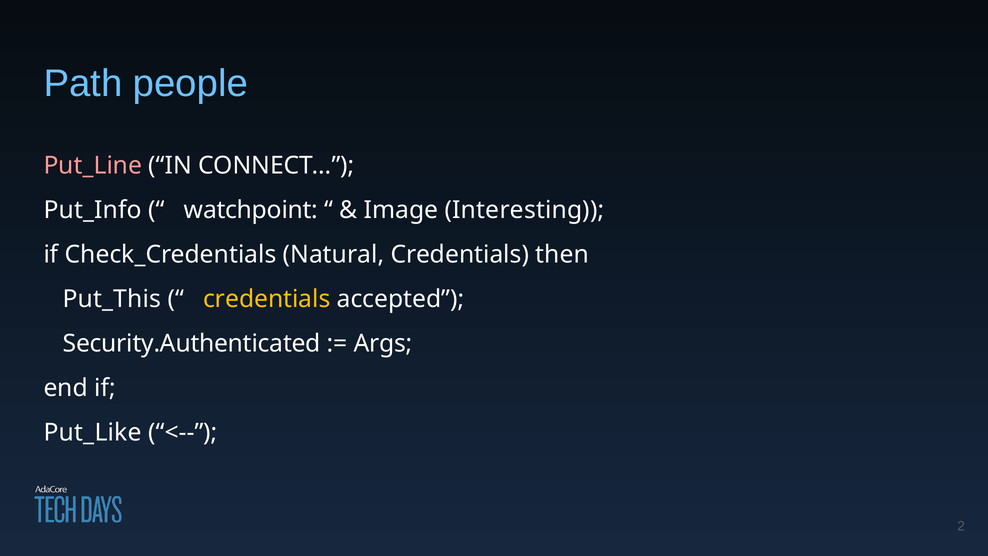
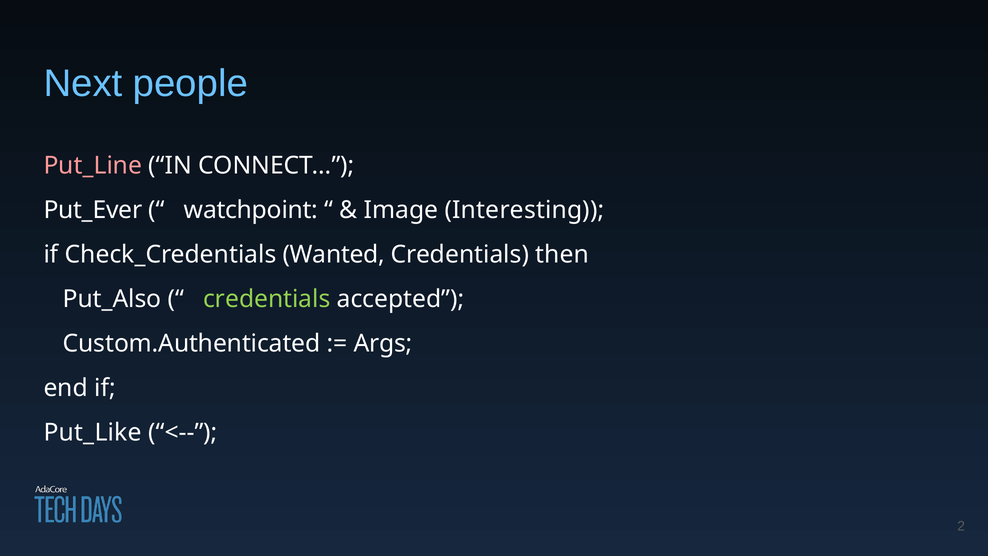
Path: Path -> Next
Put_Info: Put_Info -> Put_Ever
Natural: Natural -> Wanted
Put_This: Put_This -> Put_Also
credentials at (267, 299) colour: yellow -> light green
Security.Authenticated: Security.Authenticated -> Custom.Authenticated
